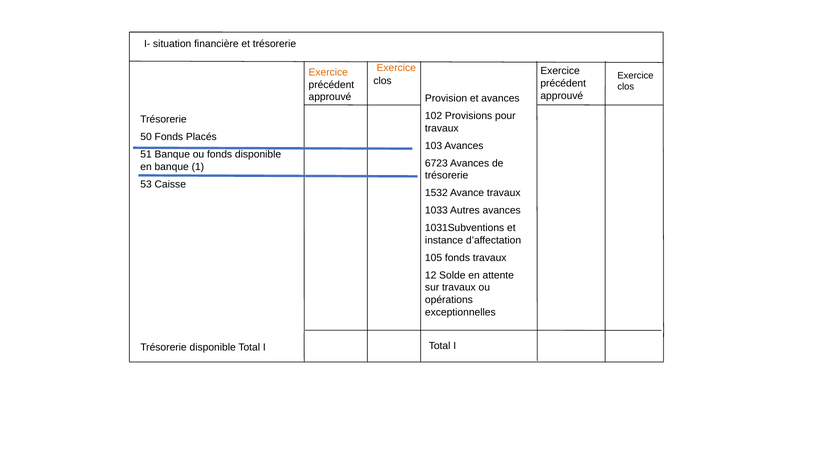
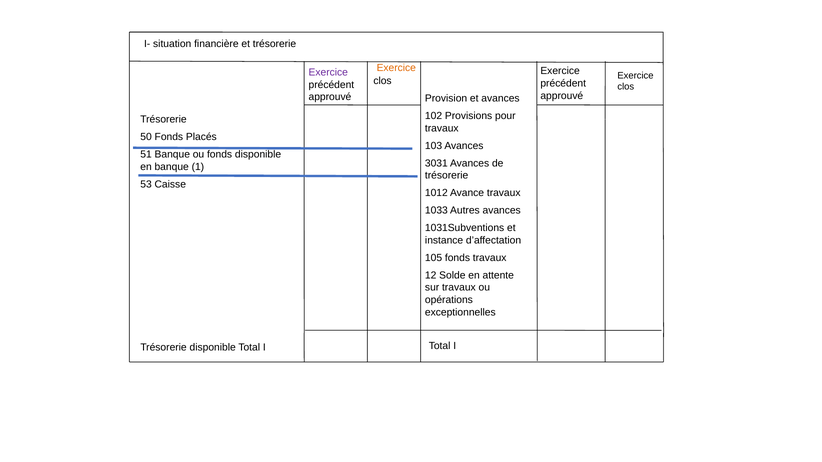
Exercice at (328, 72) colour: orange -> purple
6723: 6723 -> 3031
1532: 1532 -> 1012
